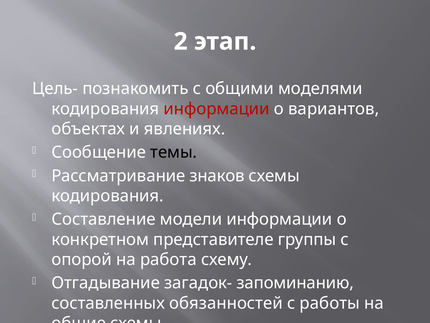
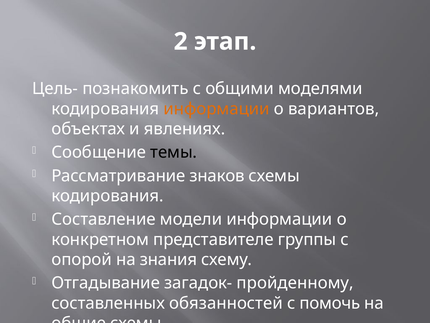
информации at (217, 109) colour: red -> orange
работа: работа -> знания
запоминанию: запоминанию -> пройденному
работы: работы -> помочь
